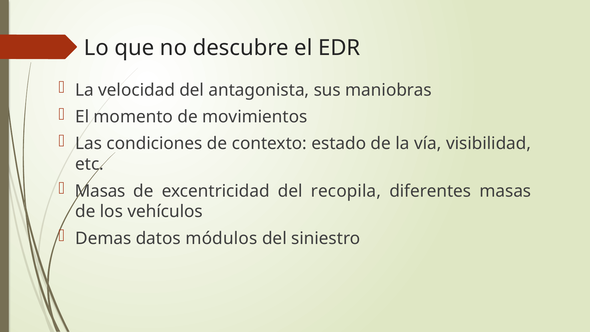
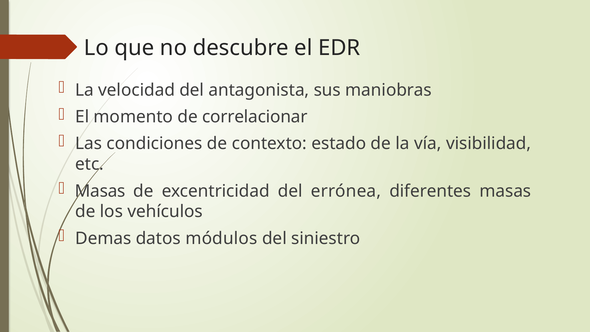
movimientos: movimientos -> correlacionar
recopila: recopila -> errónea
